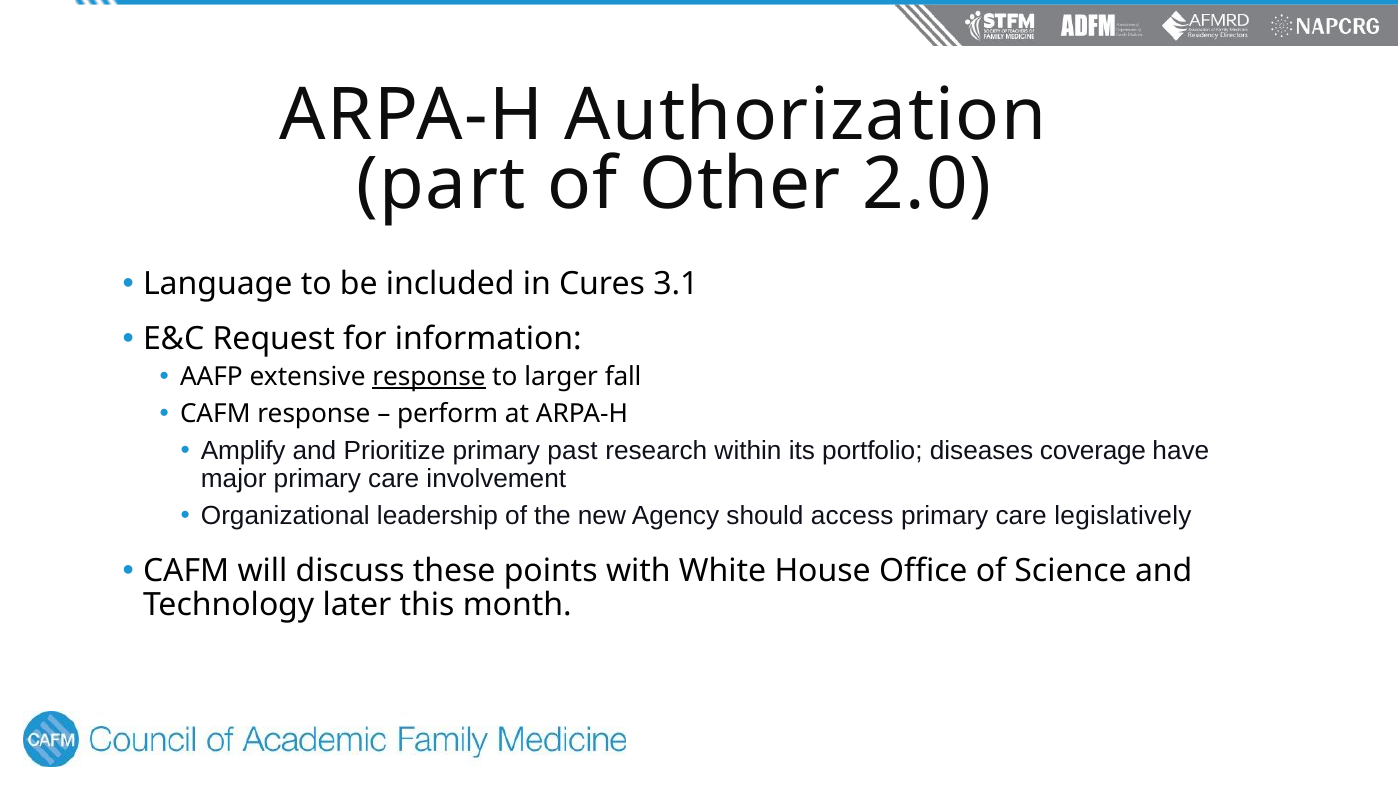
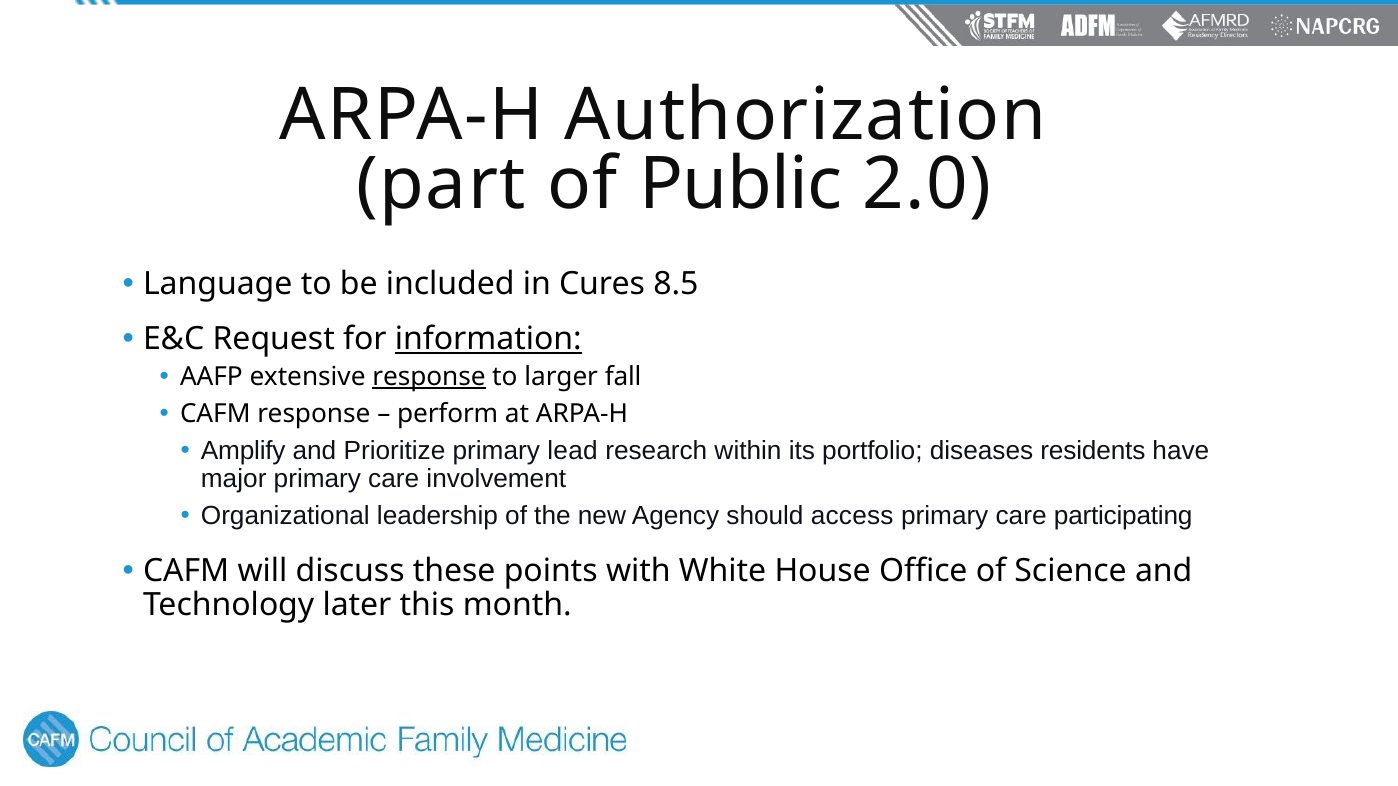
Other: Other -> Public
3.1: 3.1 -> 8.5
information underline: none -> present
past: past -> lead
coverage: coverage -> residents
legislatively: legislatively -> participating
